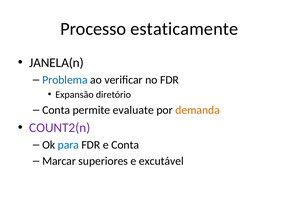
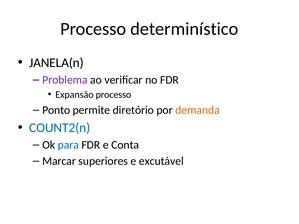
estaticamente: estaticamente -> determinístico
Problema colour: blue -> purple
Expansão diretório: diretório -> processo
Conta at (56, 110): Conta -> Ponto
evaluate: evaluate -> diretório
COUNT2(n colour: purple -> blue
